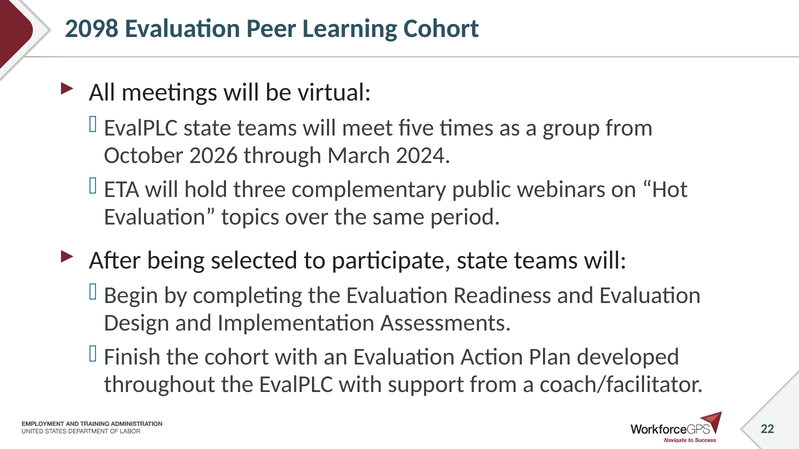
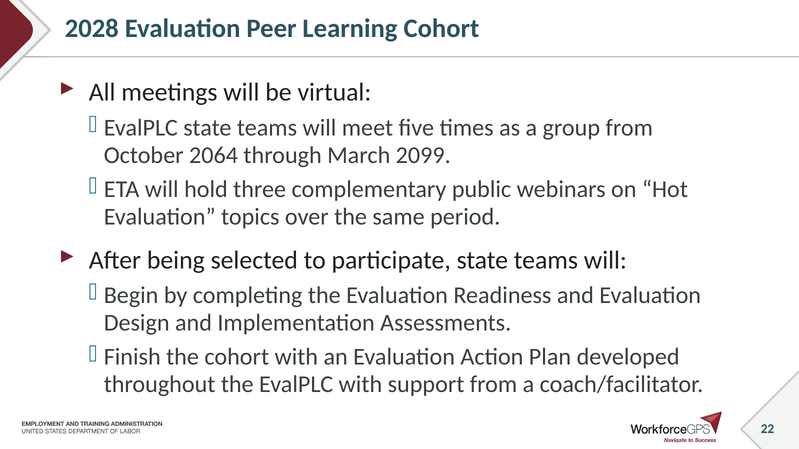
2098: 2098 -> 2028
2026: 2026 -> 2064
2024: 2024 -> 2099
